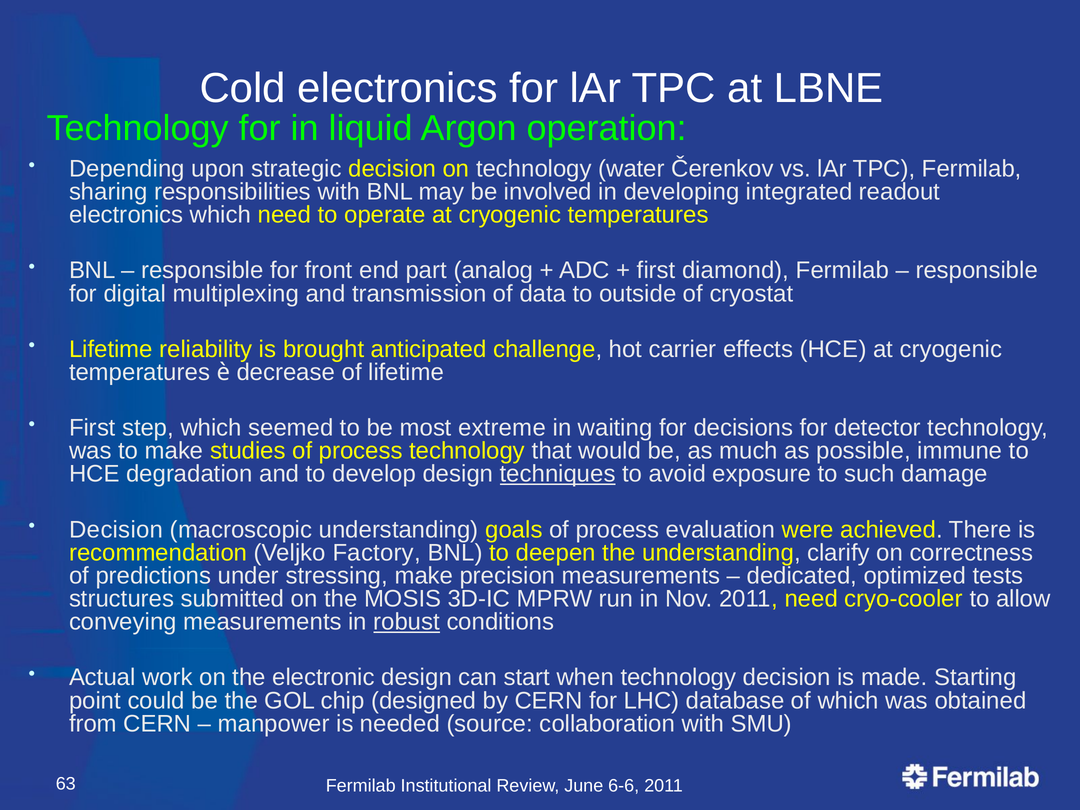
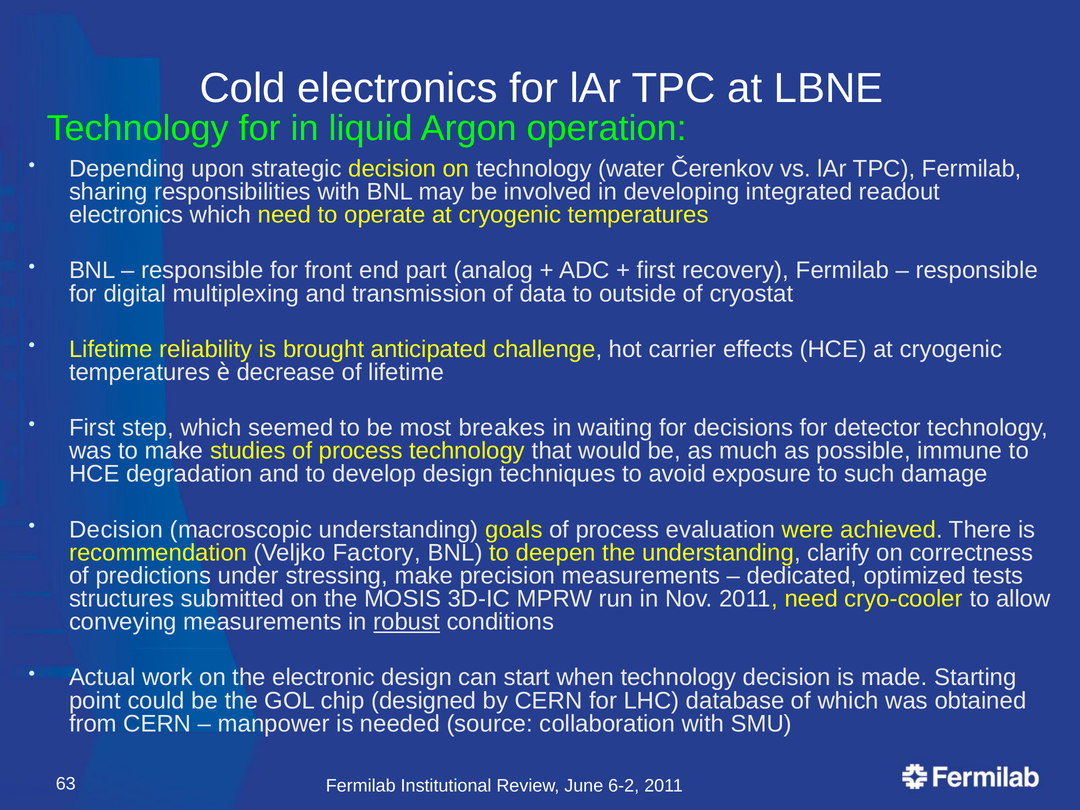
diamond: diamond -> recovery
extreme: extreme -> breakes
techniques underline: present -> none
6-6: 6-6 -> 6-2
